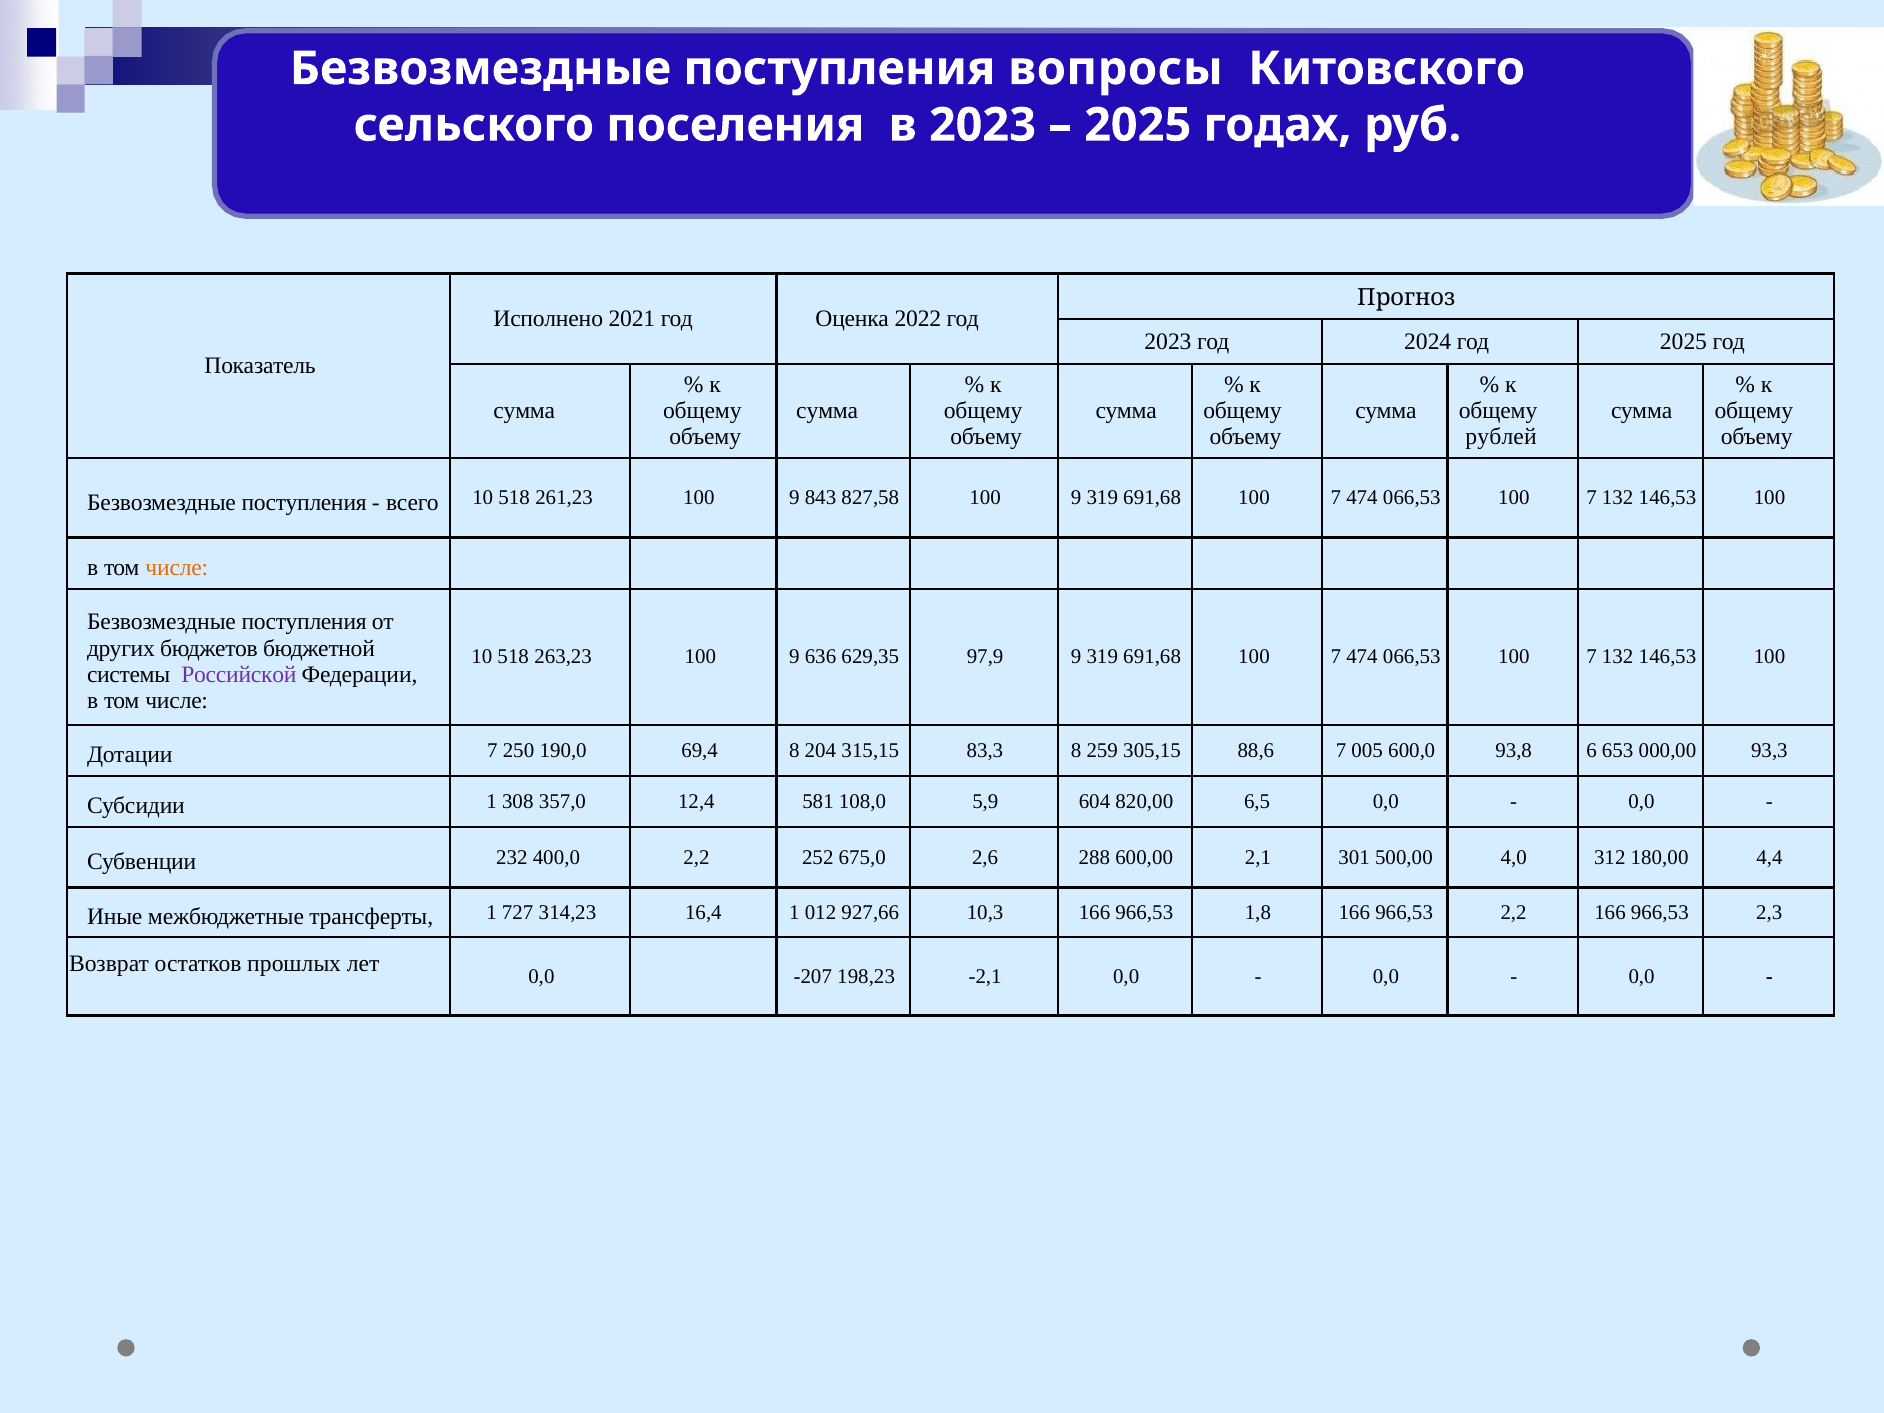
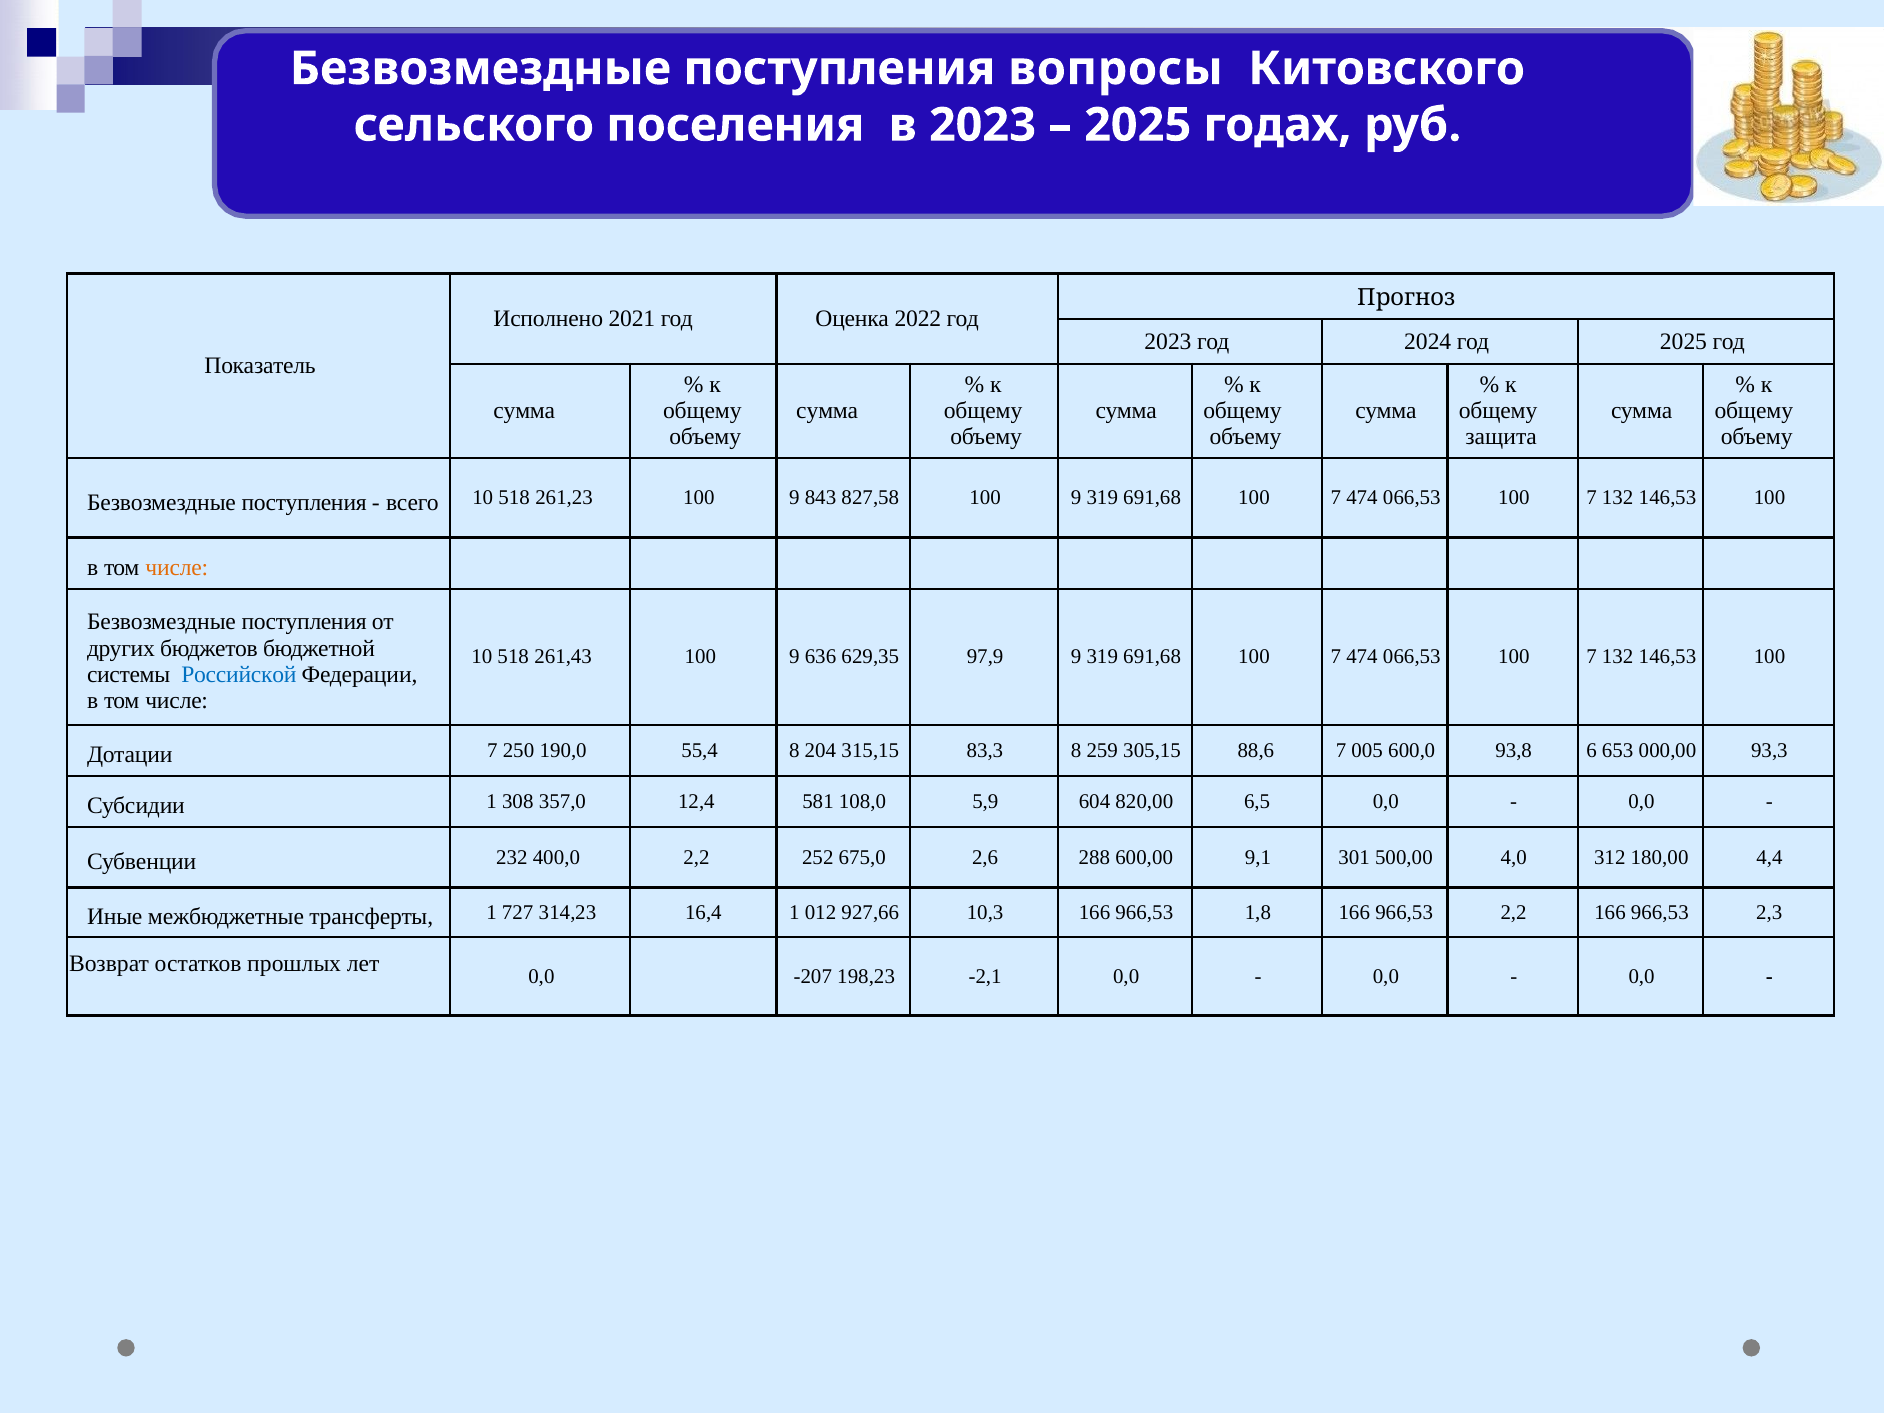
рублей: рублей -> защита
263,23: 263,23 -> 261,43
Российской colour: purple -> blue
69,4: 69,4 -> 55,4
2,1: 2,1 -> 9,1
